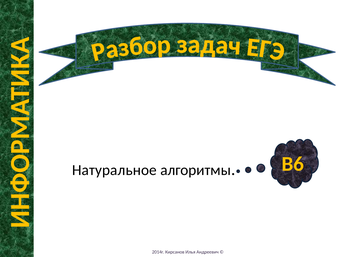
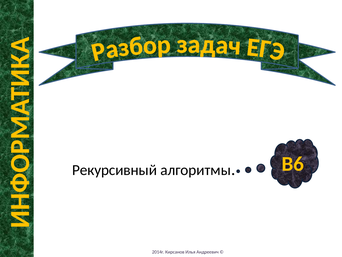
Натуральное: Натуральное -> Рекурсивный
